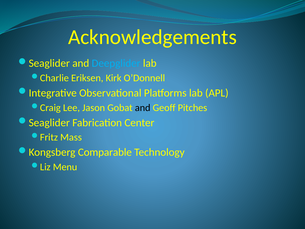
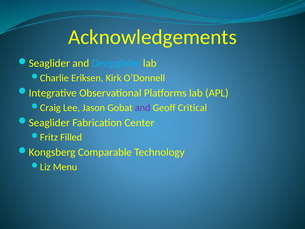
and at (143, 108) colour: black -> purple
Pitches: Pitches -> Critical
Mass: Mass -> Filled
